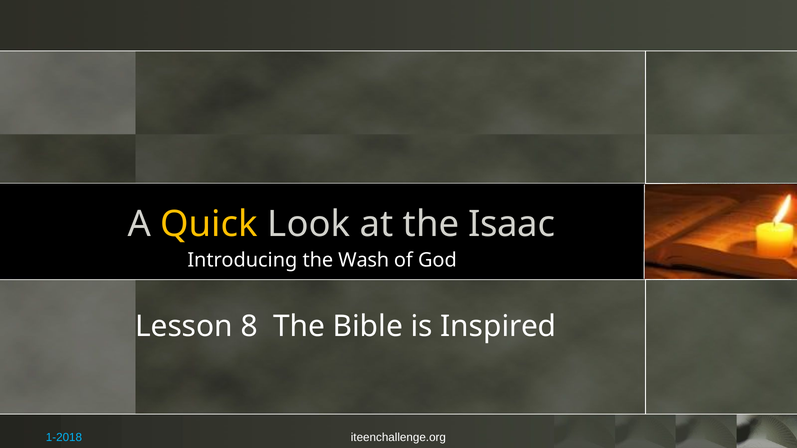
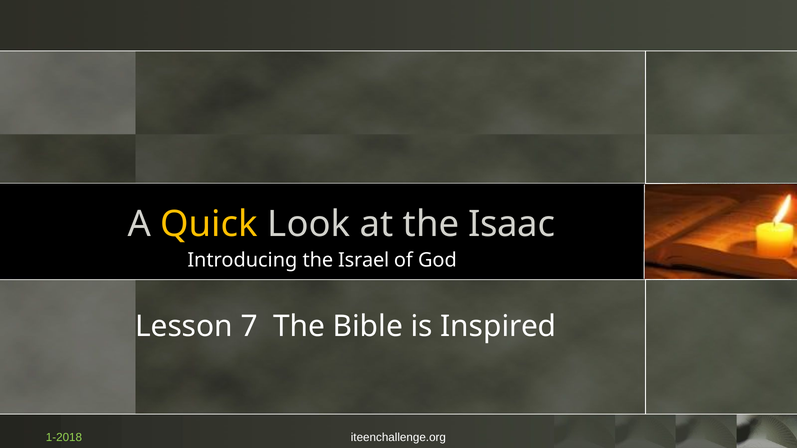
Wash: Wash -> Israel
8: 8 -> 7
1-2018 colour: light blue -> light green
